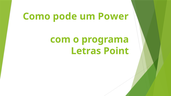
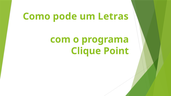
Power: Power -> Letras
Letras: Letras -> Clique
